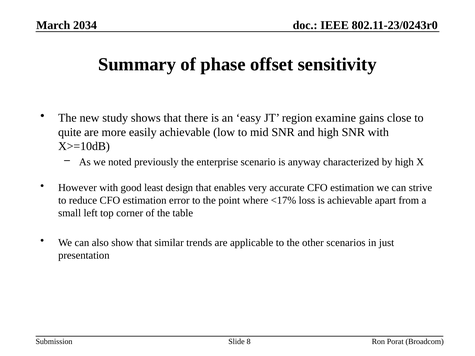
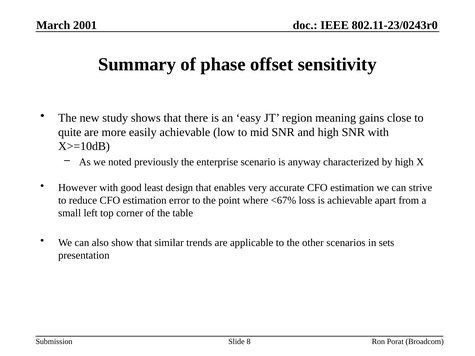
2034: 2034 -> 2001
examine: examine -> meaning
<17%: <17% -> <67%
just: just -> sets
